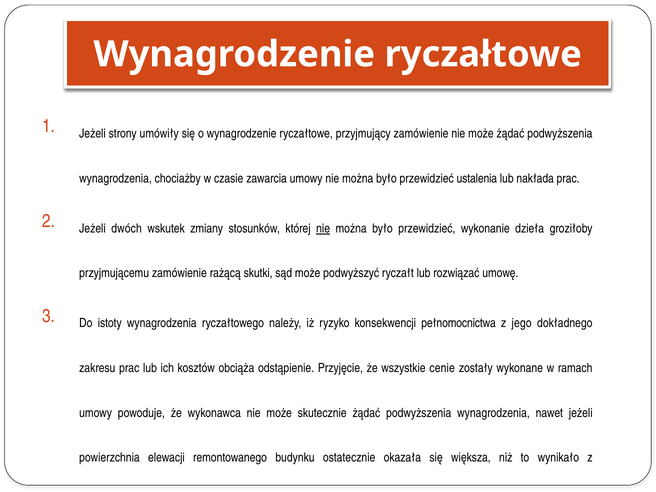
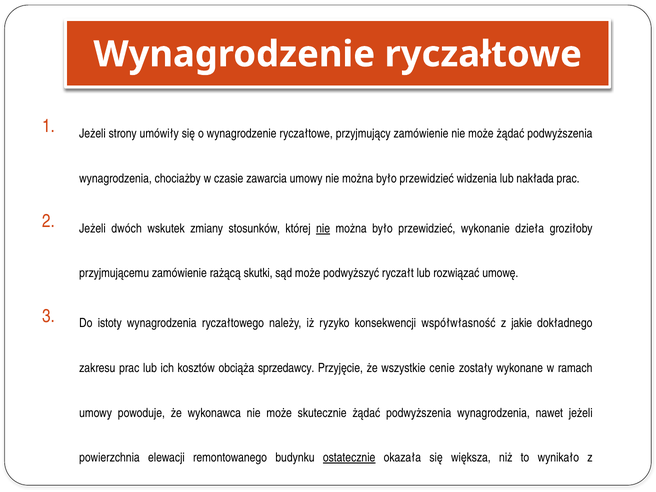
ustalenia: ustalenia -> widzenia
pełnomocnictwa: pełnomocnictwa -> współwłasność
jego: jego -> jakie
odstąpienie: odstąpienie -> sprzedawcy
ostatecznie underline: none -> present
